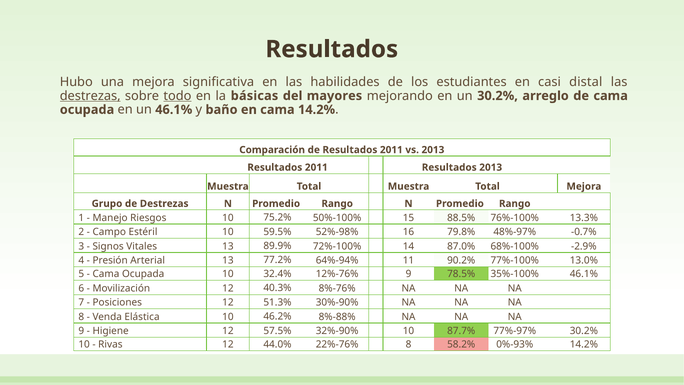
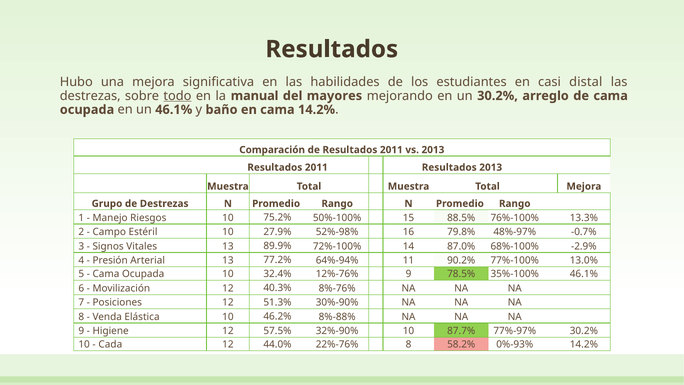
destrezas at (90, 96) underline: present -> none
básicas: básicas -> manual
59.5%: 59.5% -> 27.9%
Rivas: Rivas -> Cada
